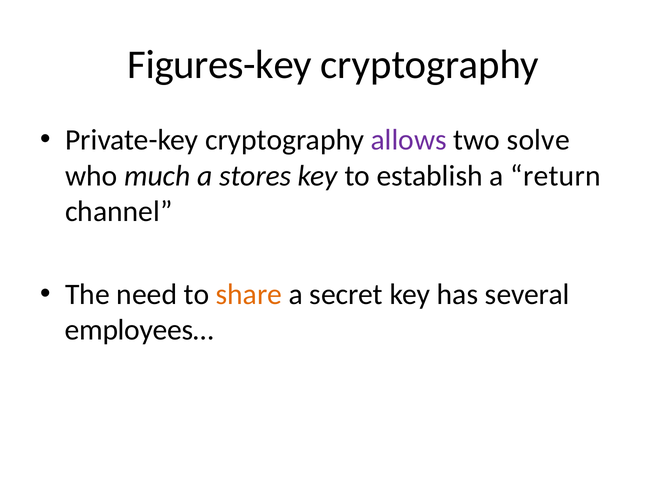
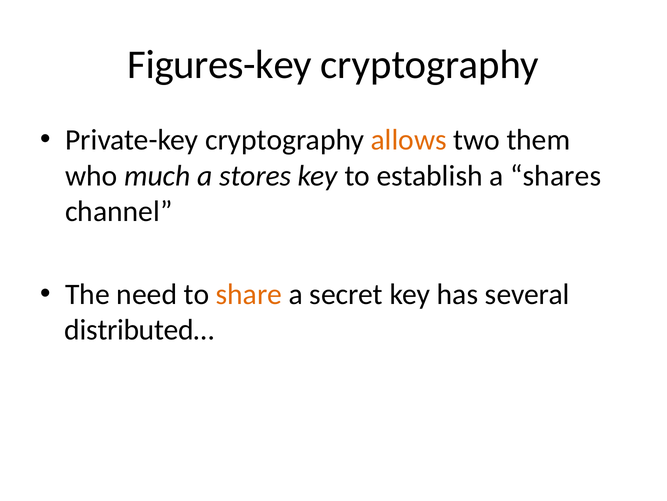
allows colour: purple -> orange
solve: solve -> them
return: return -> shares
employees…: employees… -> distributed…
